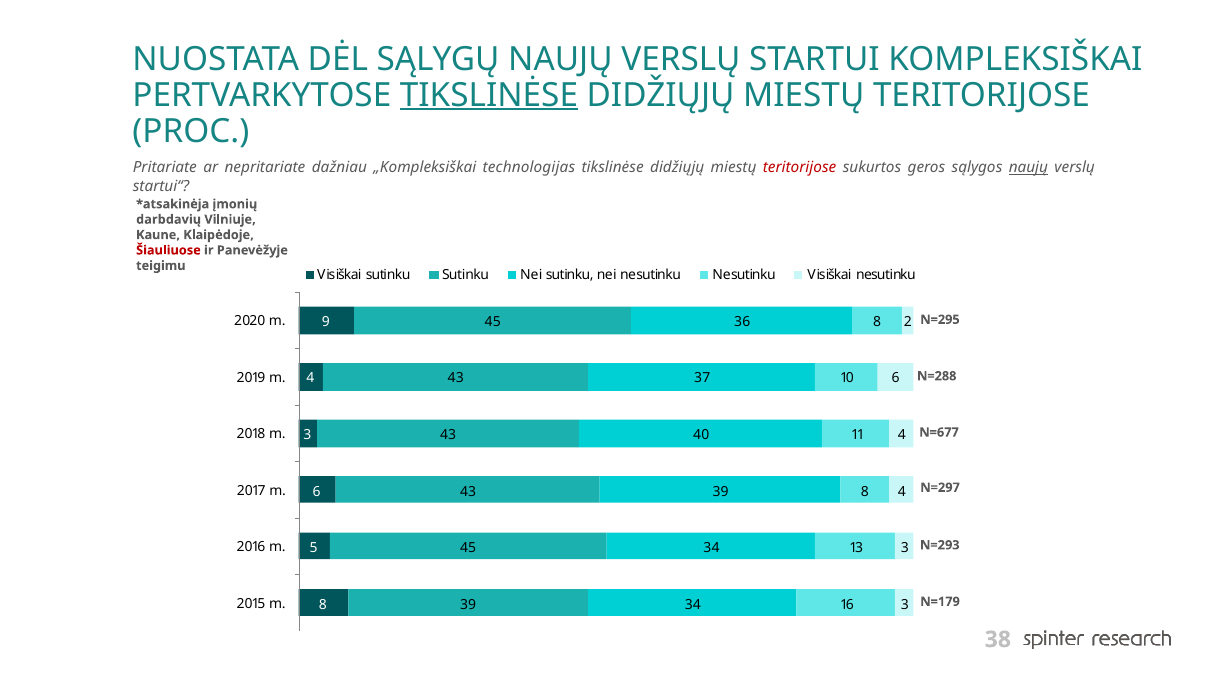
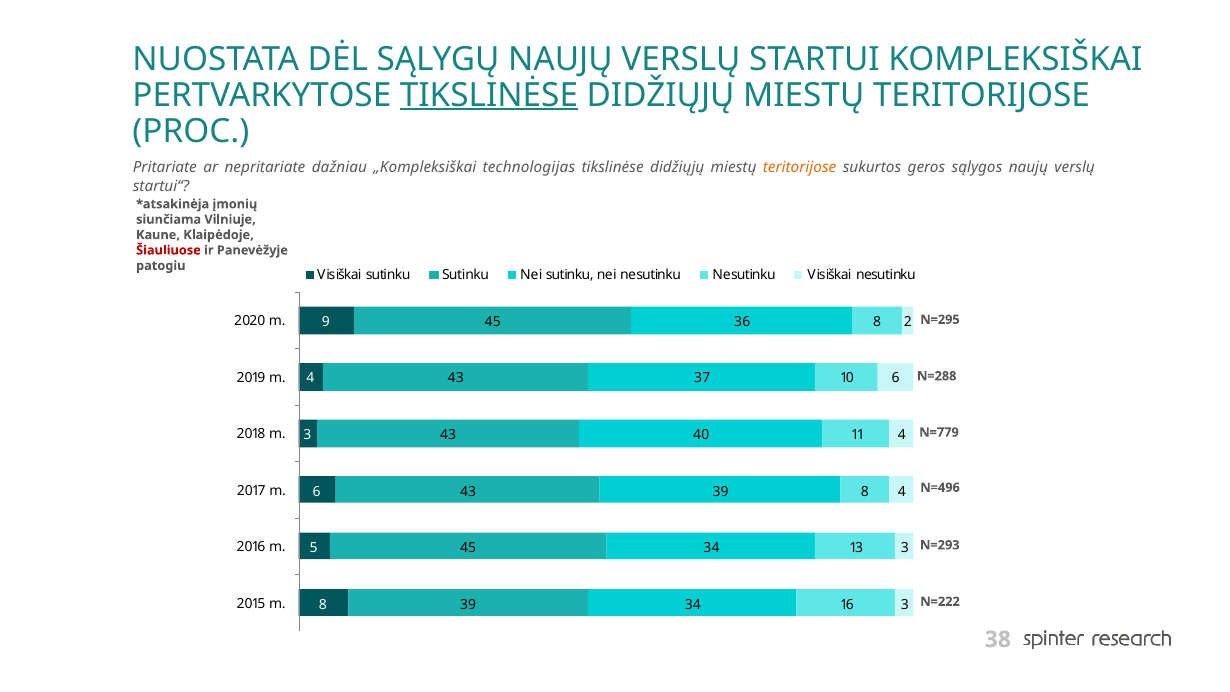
teritorijose at (800, 168) colour: red -> orange
naujų at (1028, 168) underline: present -> none
darbdavių: darbdavių -> siunčiama
teigimu: teigimu -> patogiu
N=677: N=677 -> N=779
N=297: N=297 -> N=496
N=179: N=179 -> N=222
